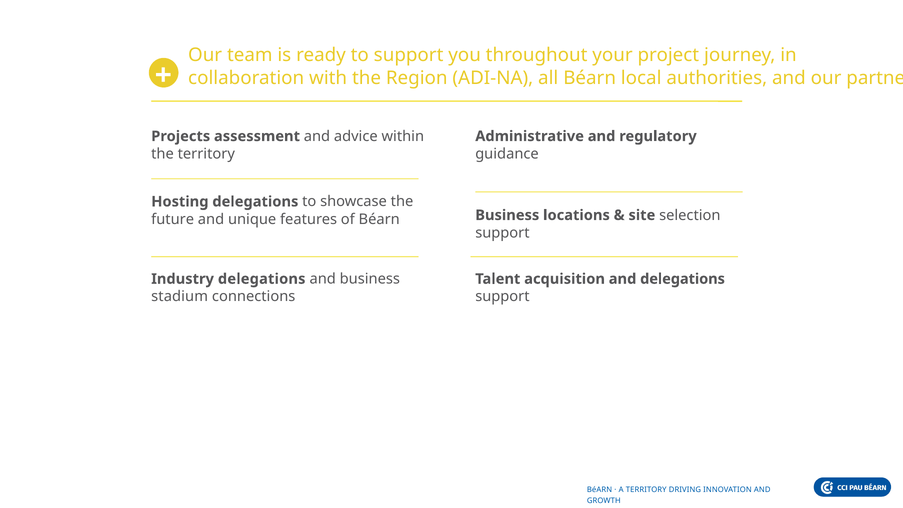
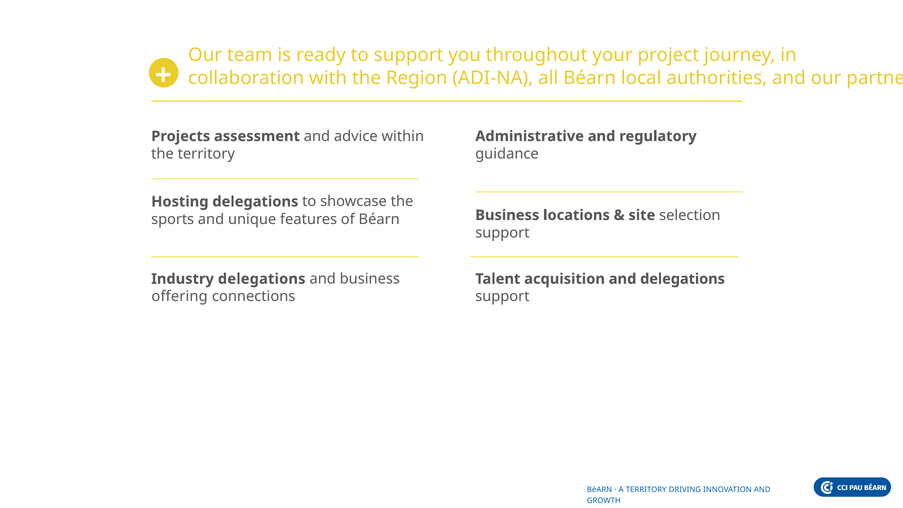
future: future -> sports
stadium: stadium -> offering
